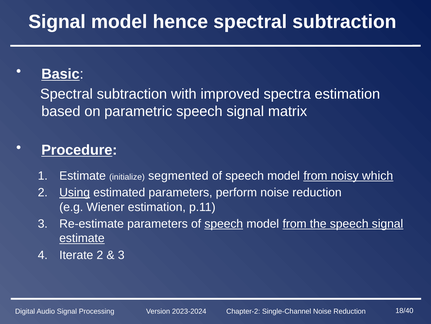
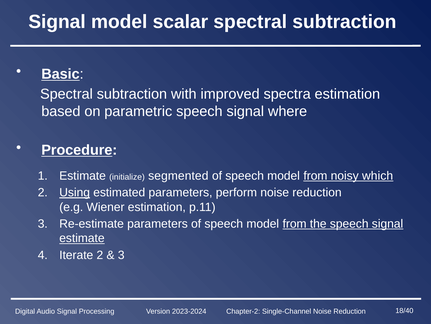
hence: hence -> scalar
matrix: matrix -> where
speech at (224, 223) underline: present -> none
